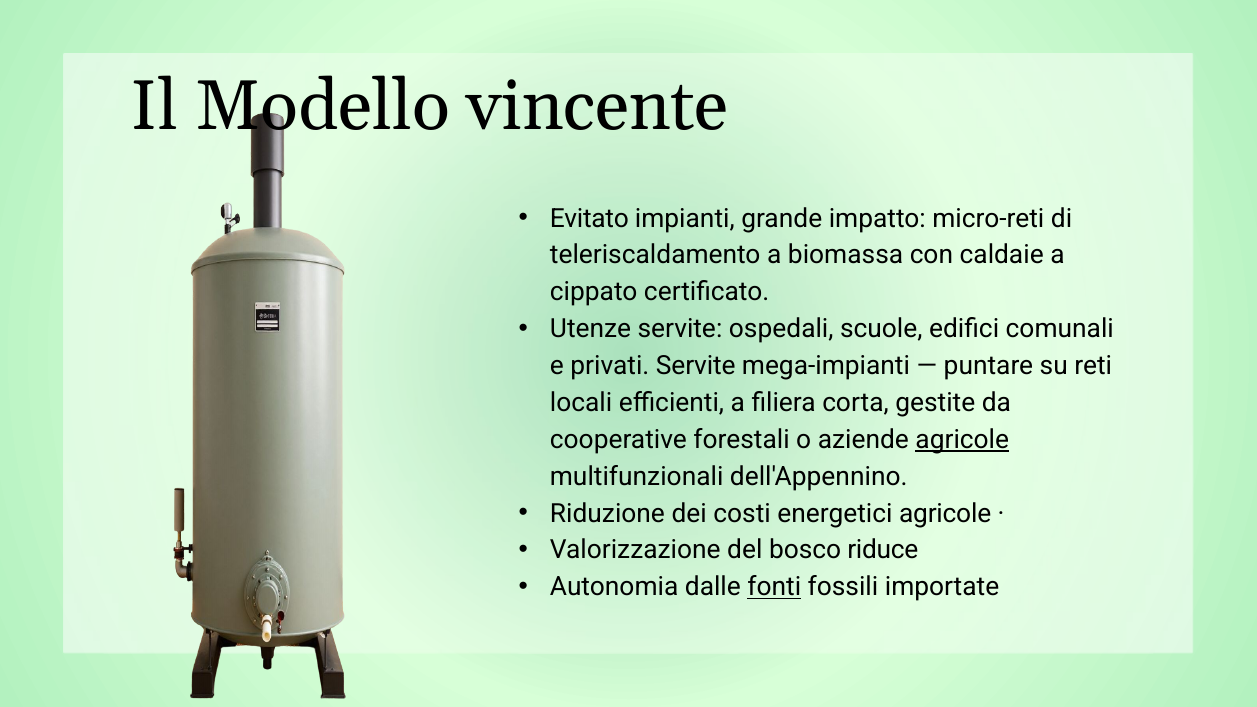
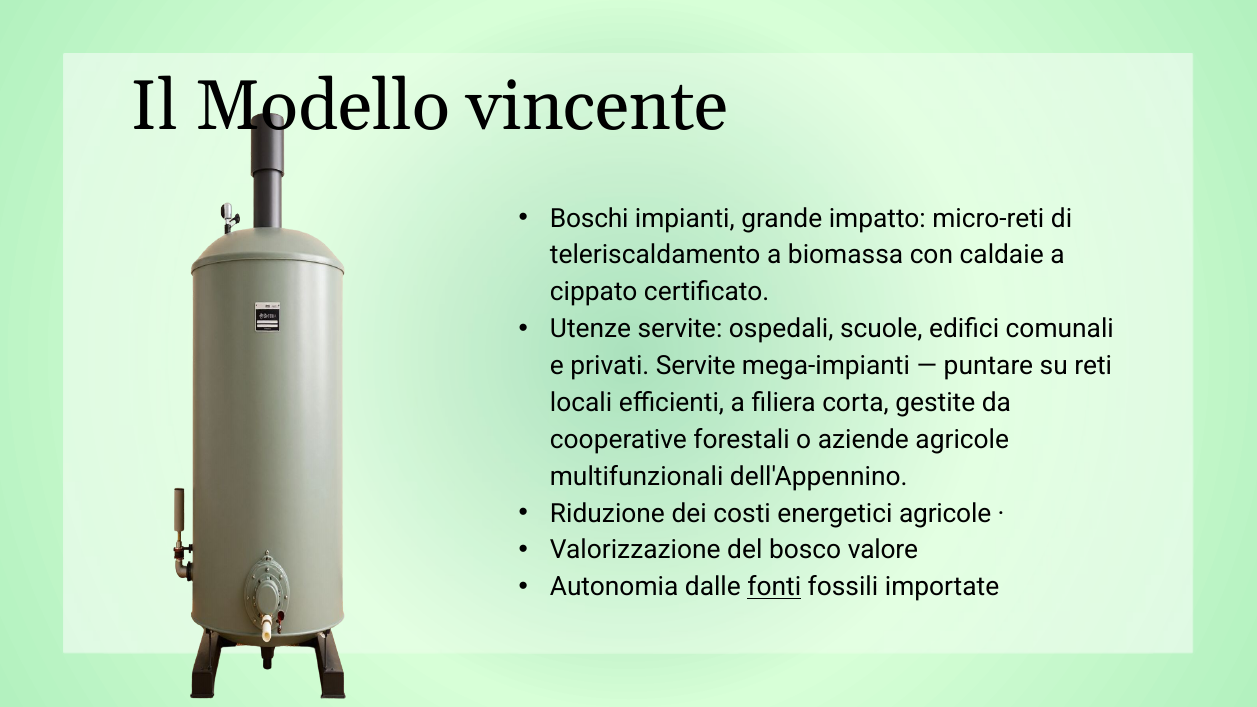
Evitato: Evitato -> Boschi
agricole at (962, 440) underline: present -> none
riduce: riduce -> valore
